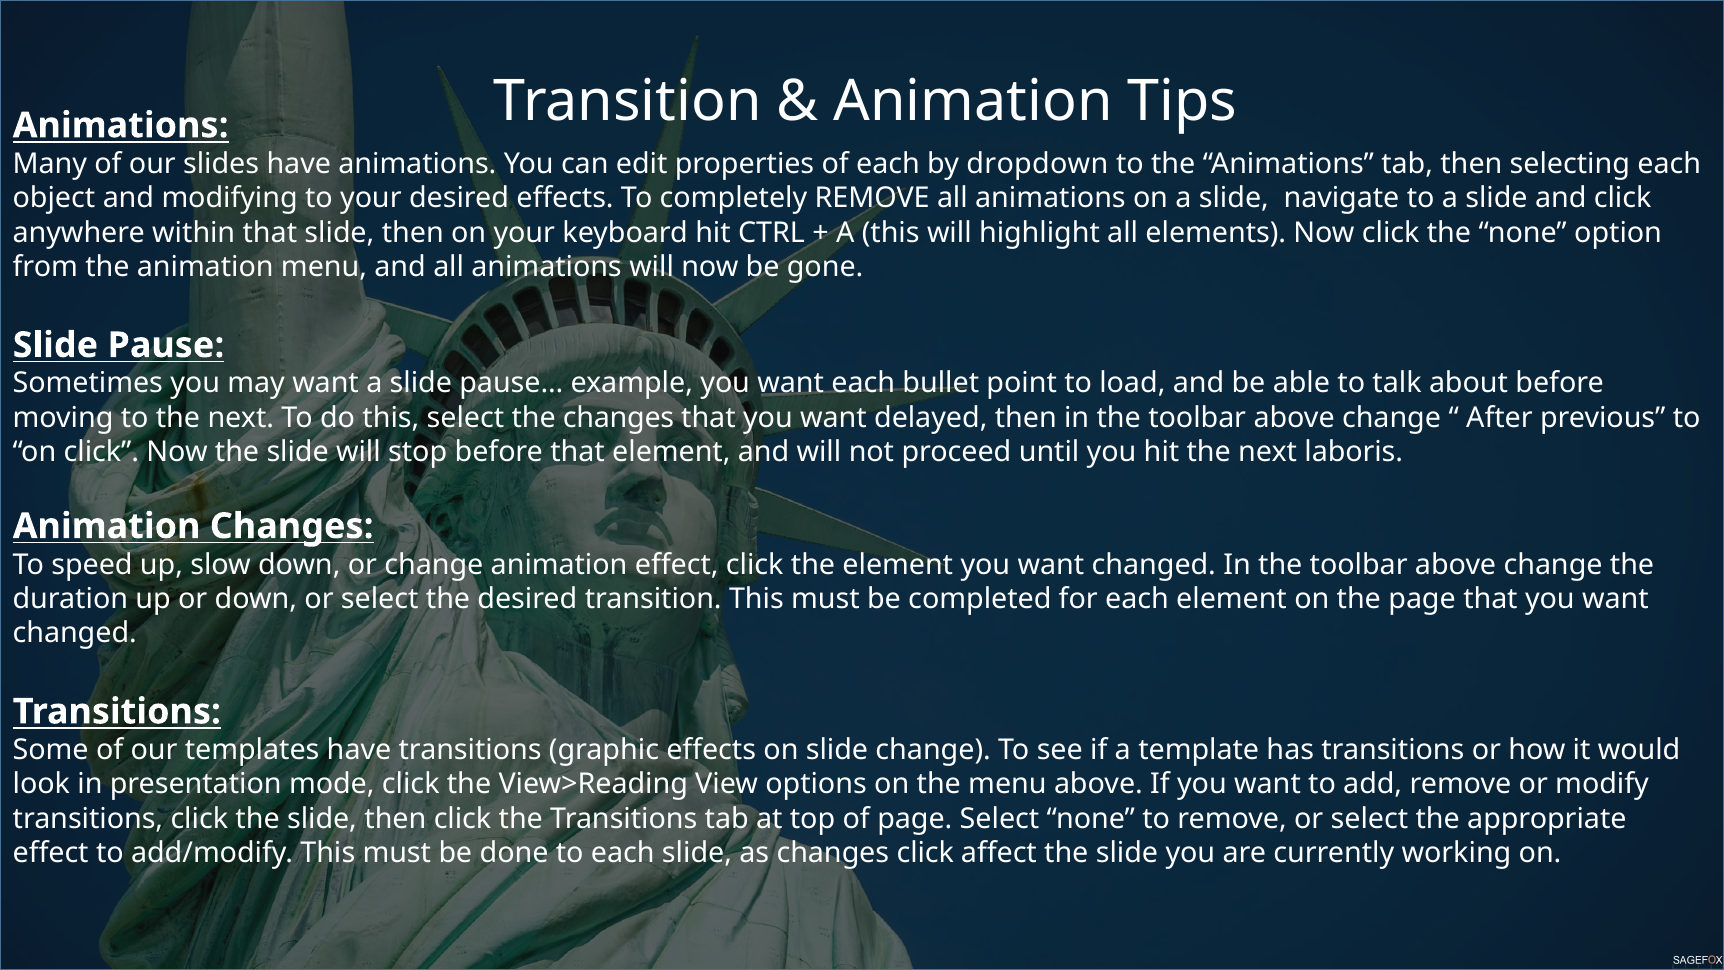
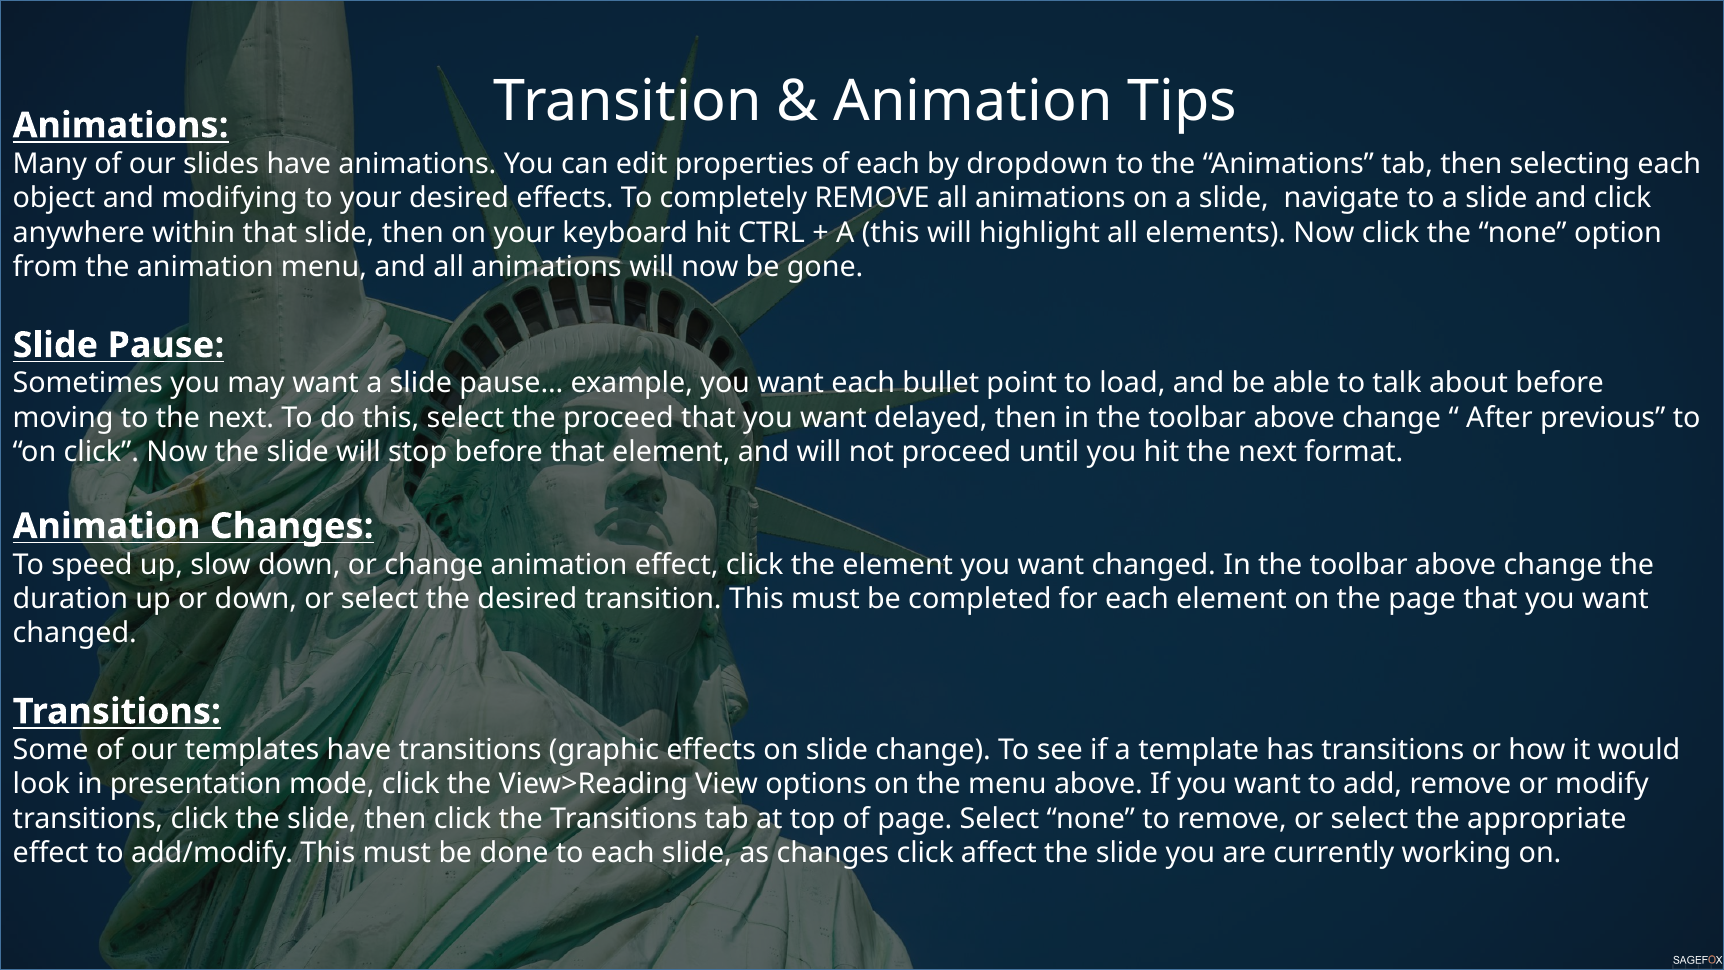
the changes: changes -> proceed
laboris: laboris -> format
